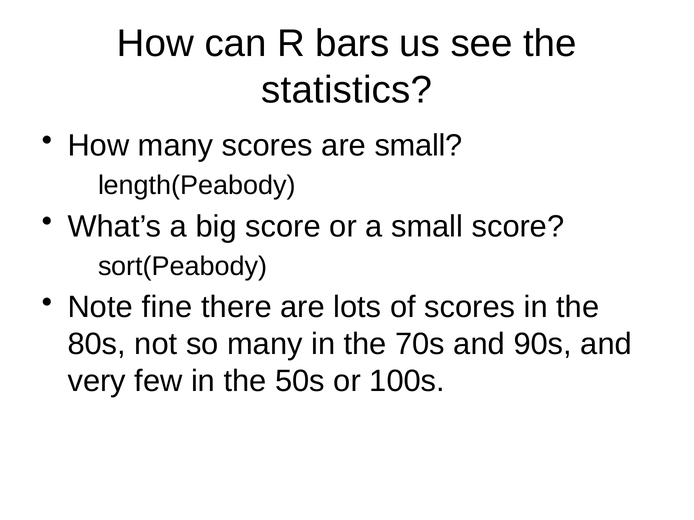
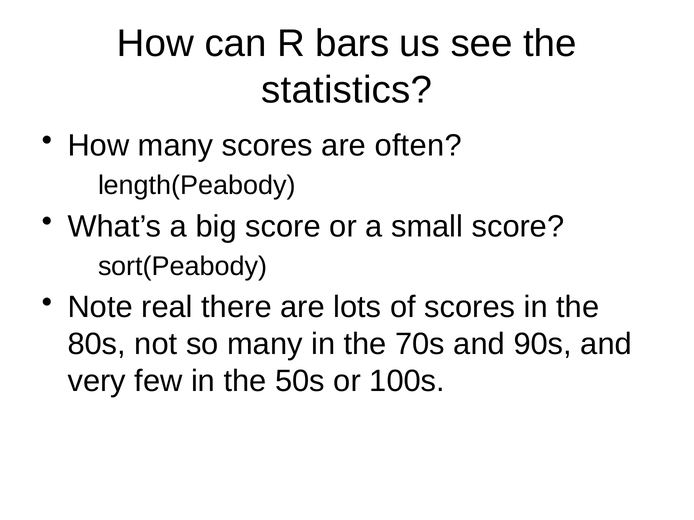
are small: small -> often
fine: fine -> real
